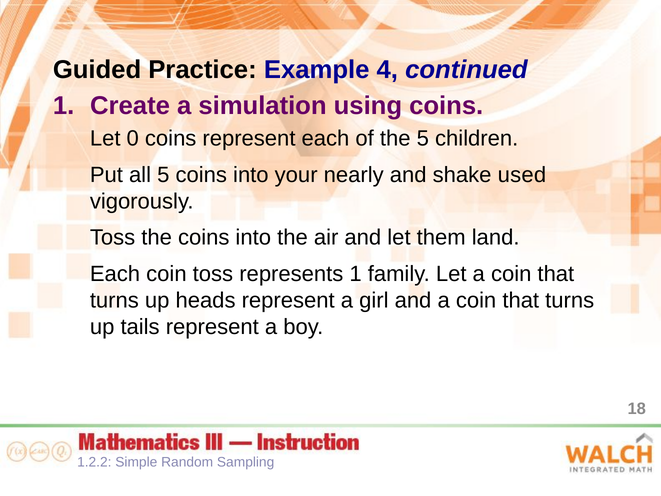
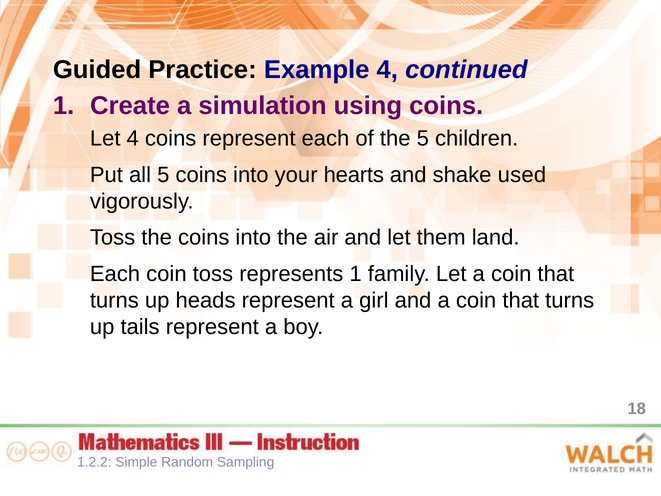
Let 0: 0 -> 4
nearly: nearly -> hearts
